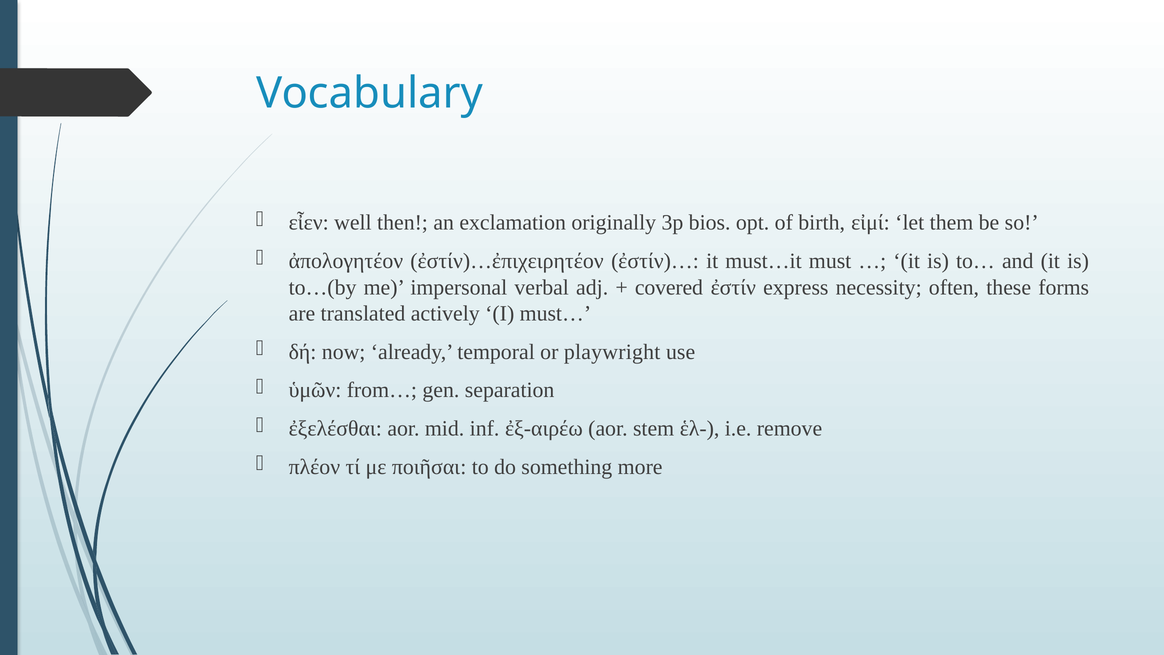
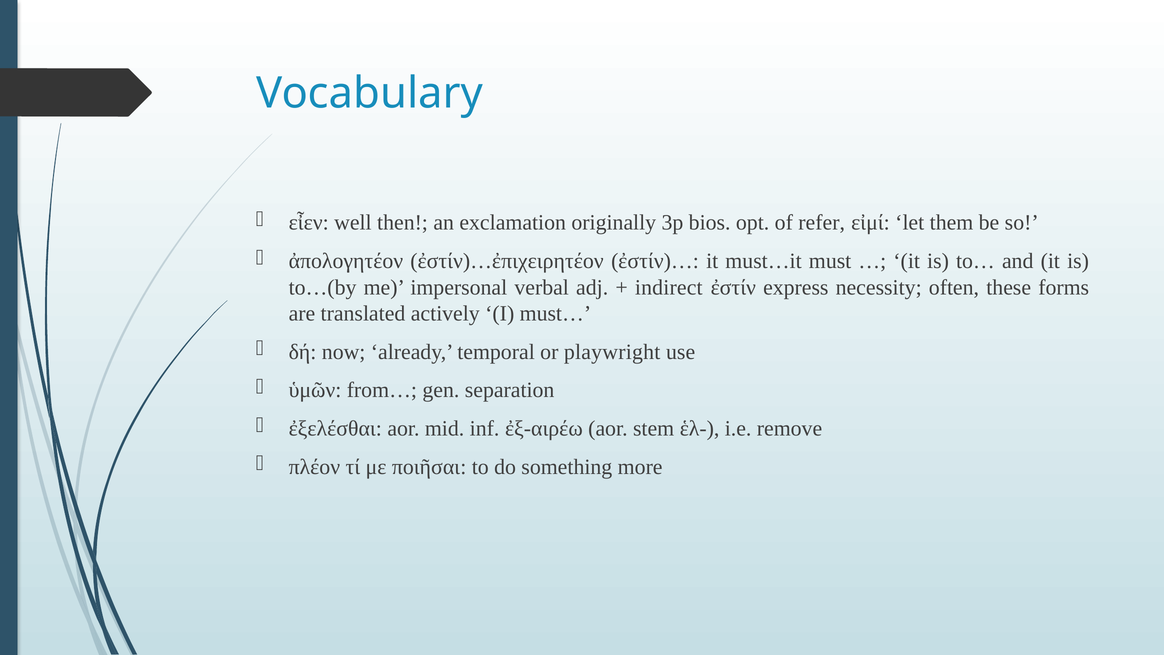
birth: birth -> refer
covered: covered -> indirect
